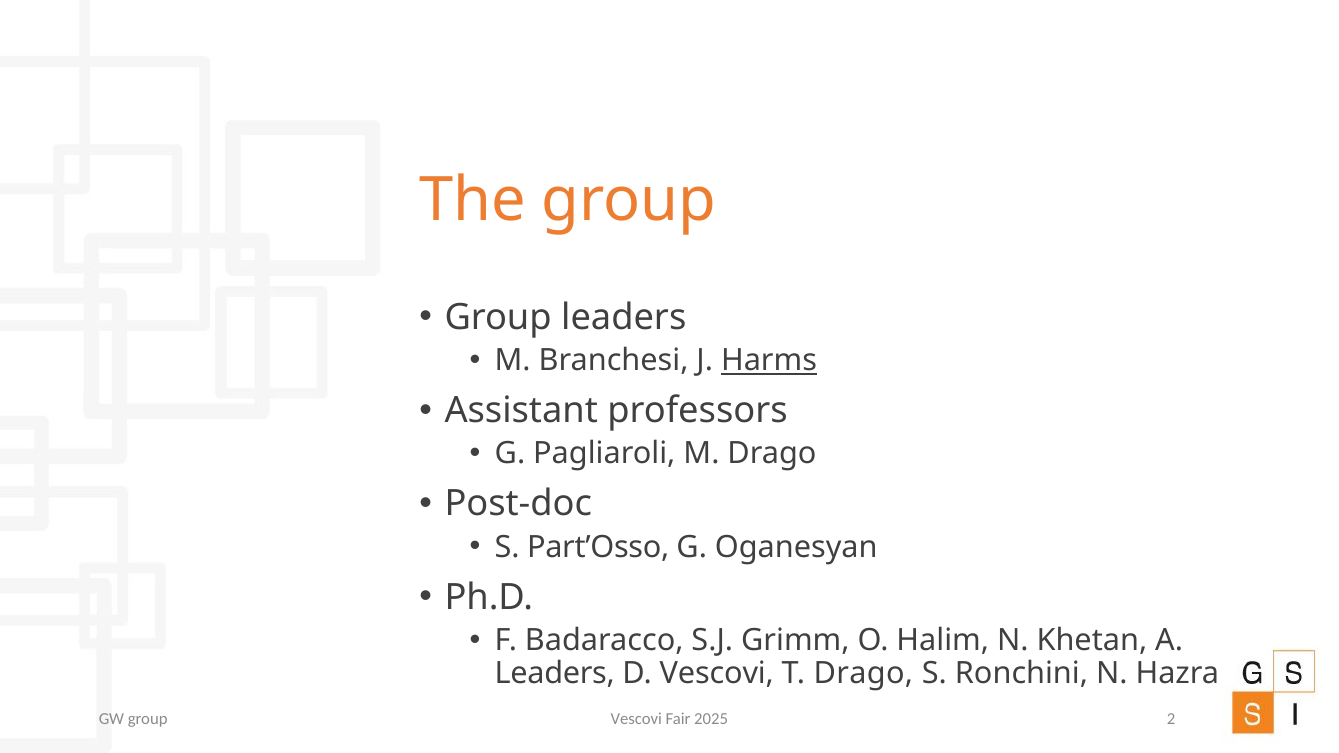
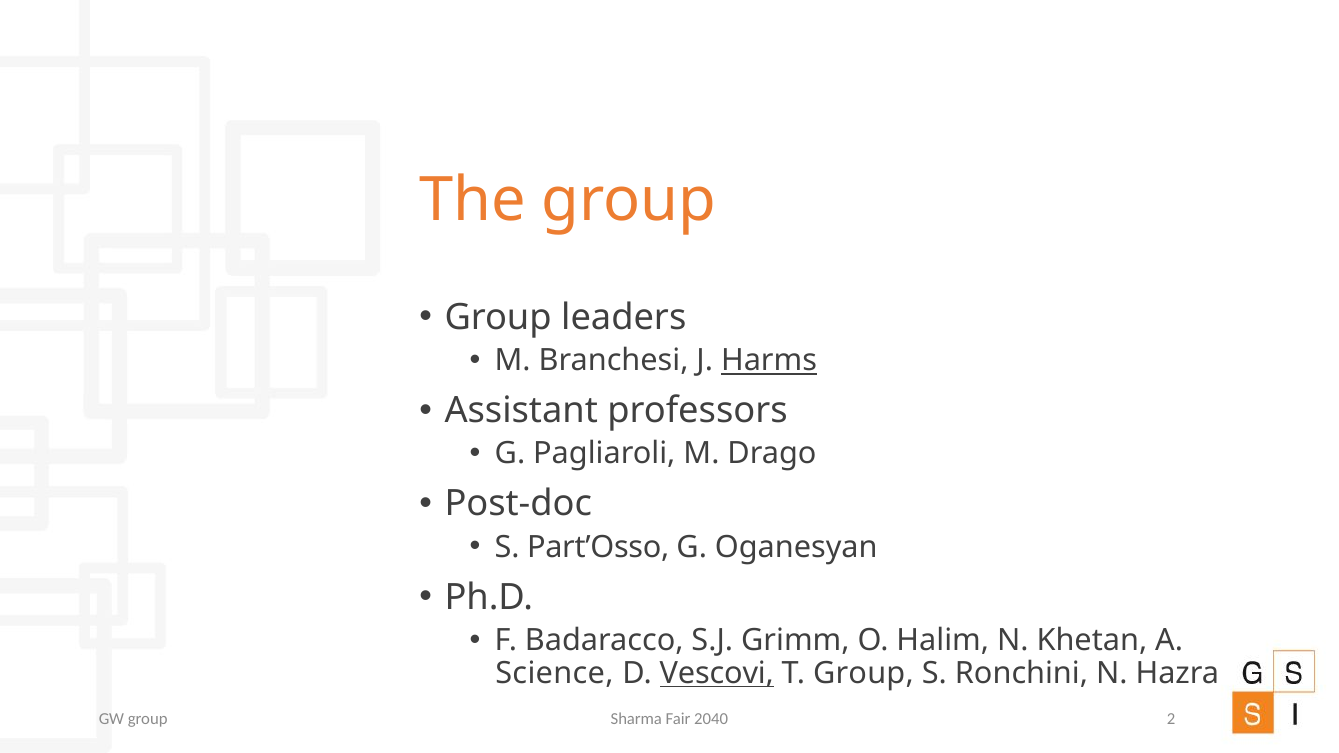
Leaders at (555, 674): Leaders -> Science
Vescovi at (717, 674) underline: none -> present
T Drago: Drago -> Group
Vescovi at (636, 719): Vescovi -> Sharma
2025: 2025 -> 2040
